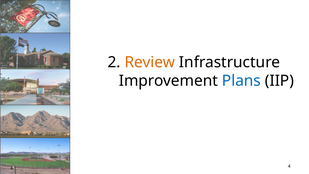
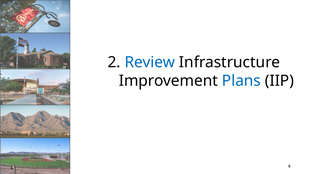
Review colour: orange -> blue
